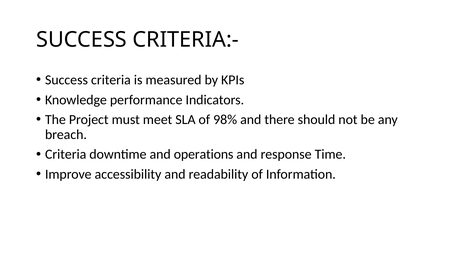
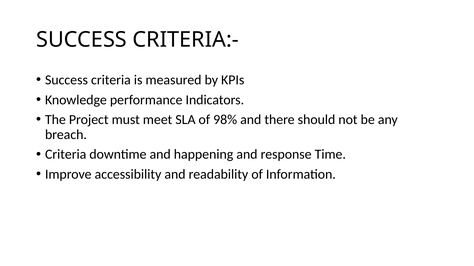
operations: operations -> happening
